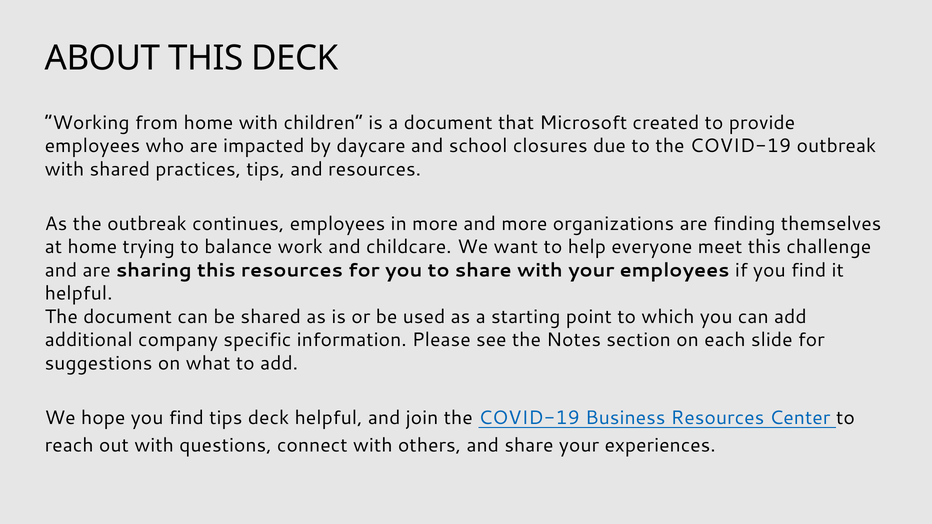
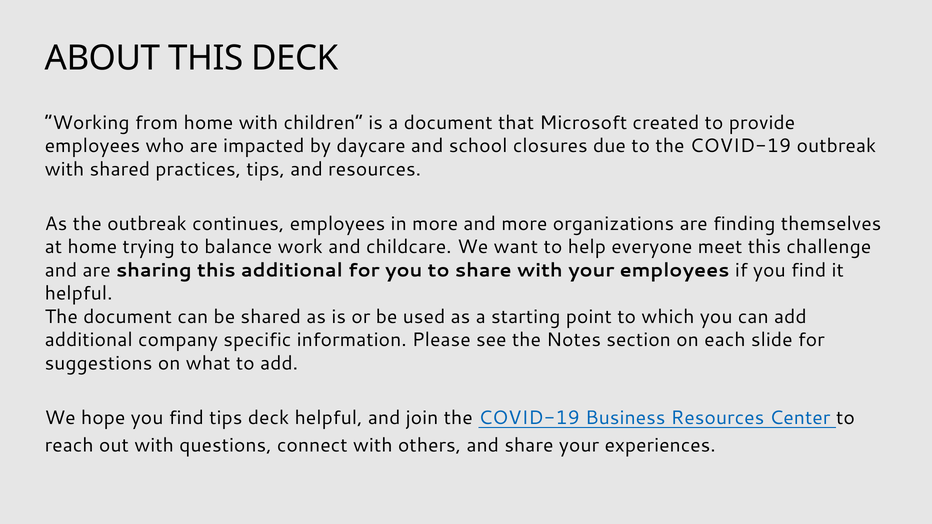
this resources: resources -> additional
